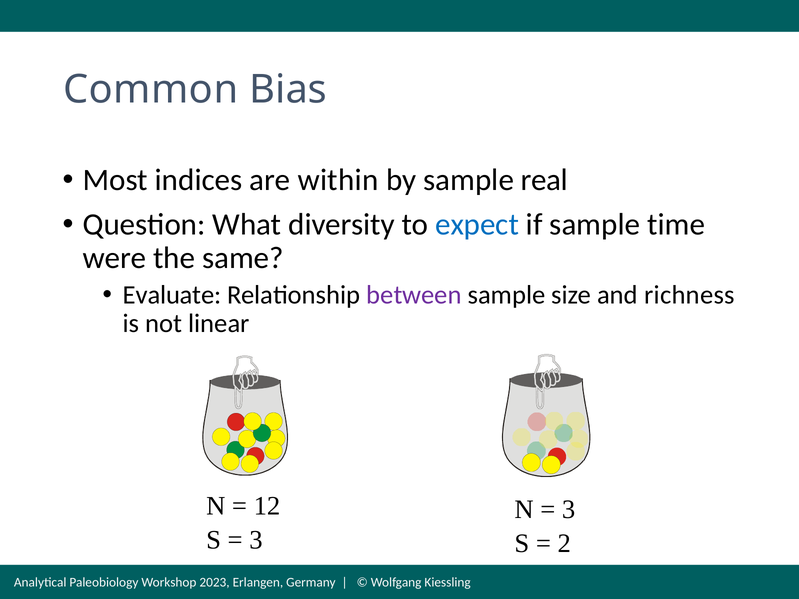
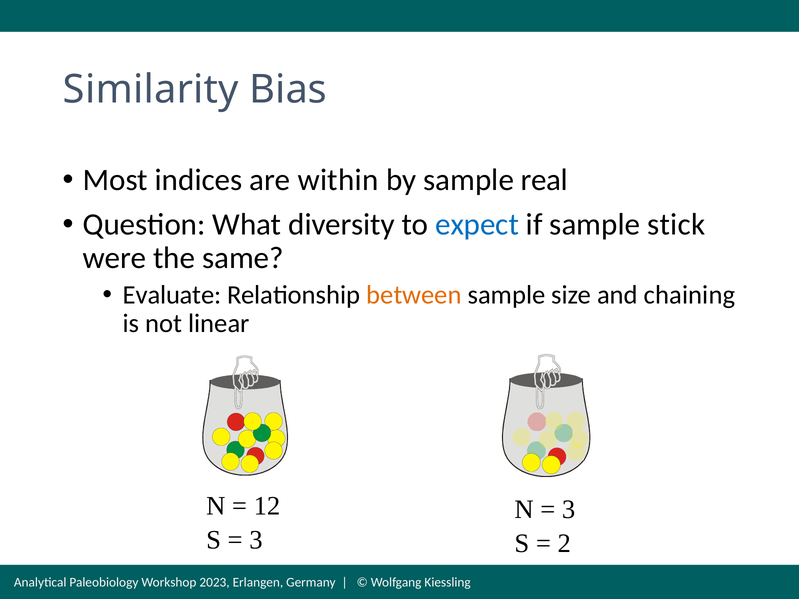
Common: Common -> Similarity
time: time -> stick
between colour: purple -> orange
richness: richness -> chaining
